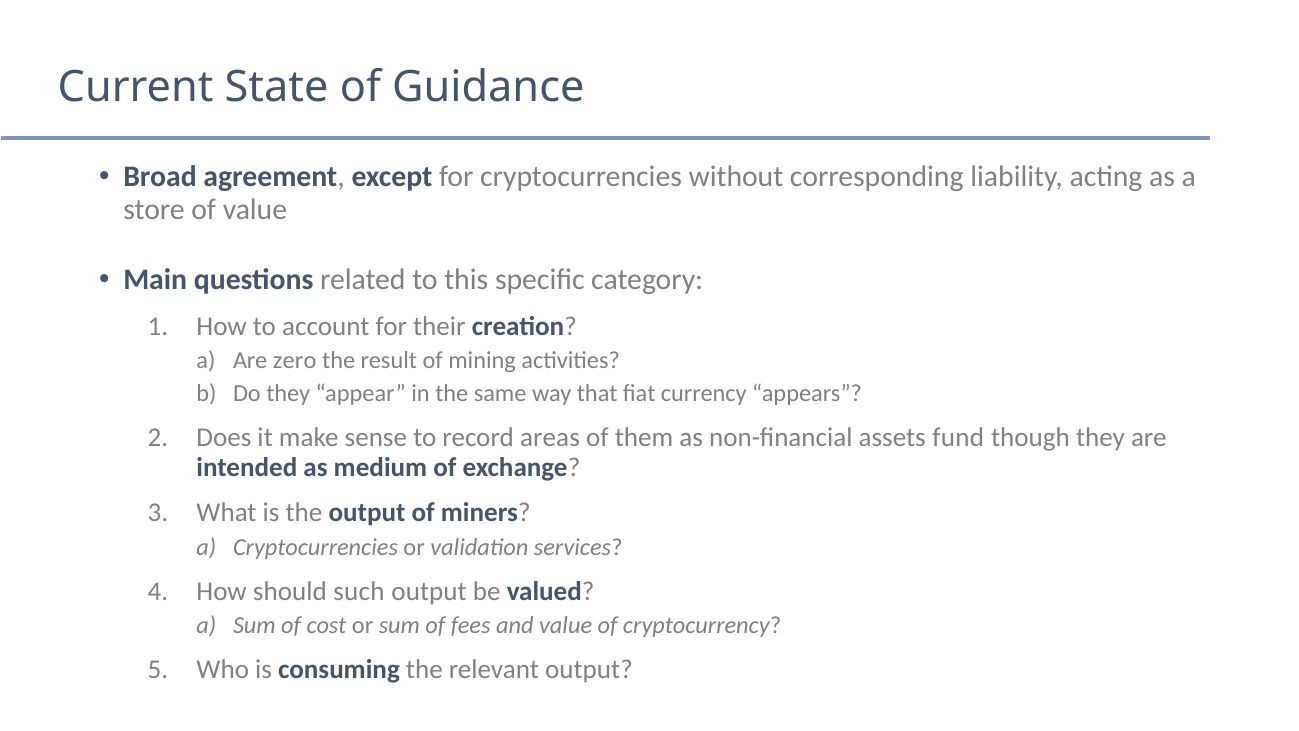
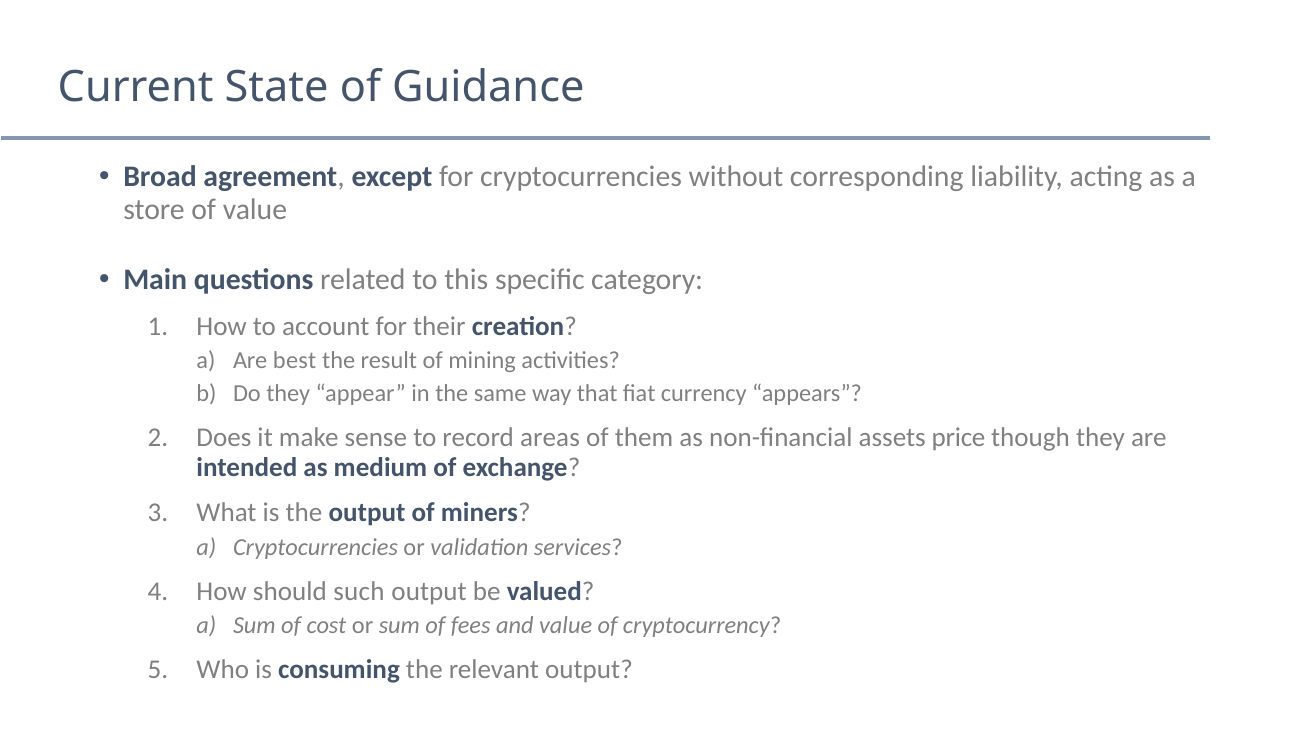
zero: zero -> best
fund: fund -> price
